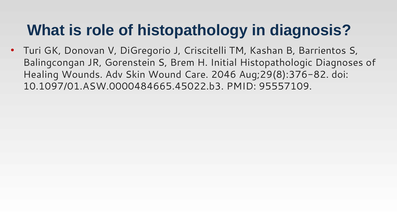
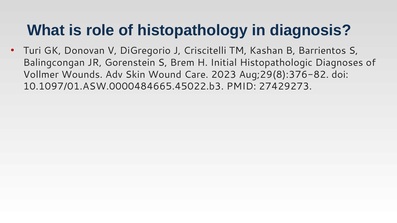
Healing: Healing -> Vollmer
2046: 2046 -> 2023
95557109: 95557109 -> 27429273
